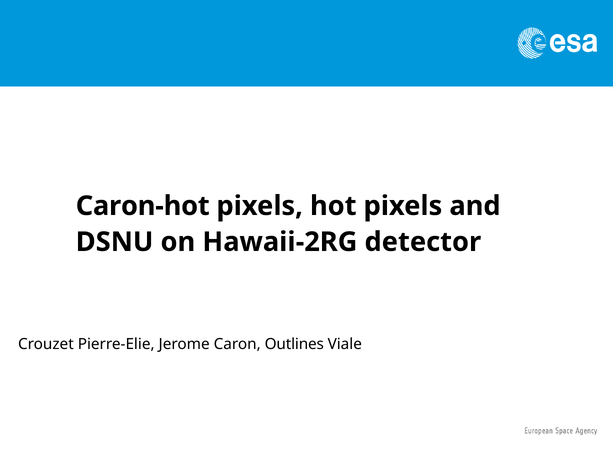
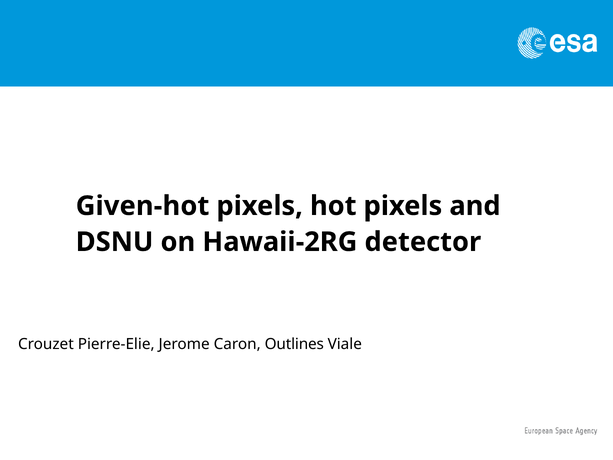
Caron-hot: Caron-hot -> Given-hot
